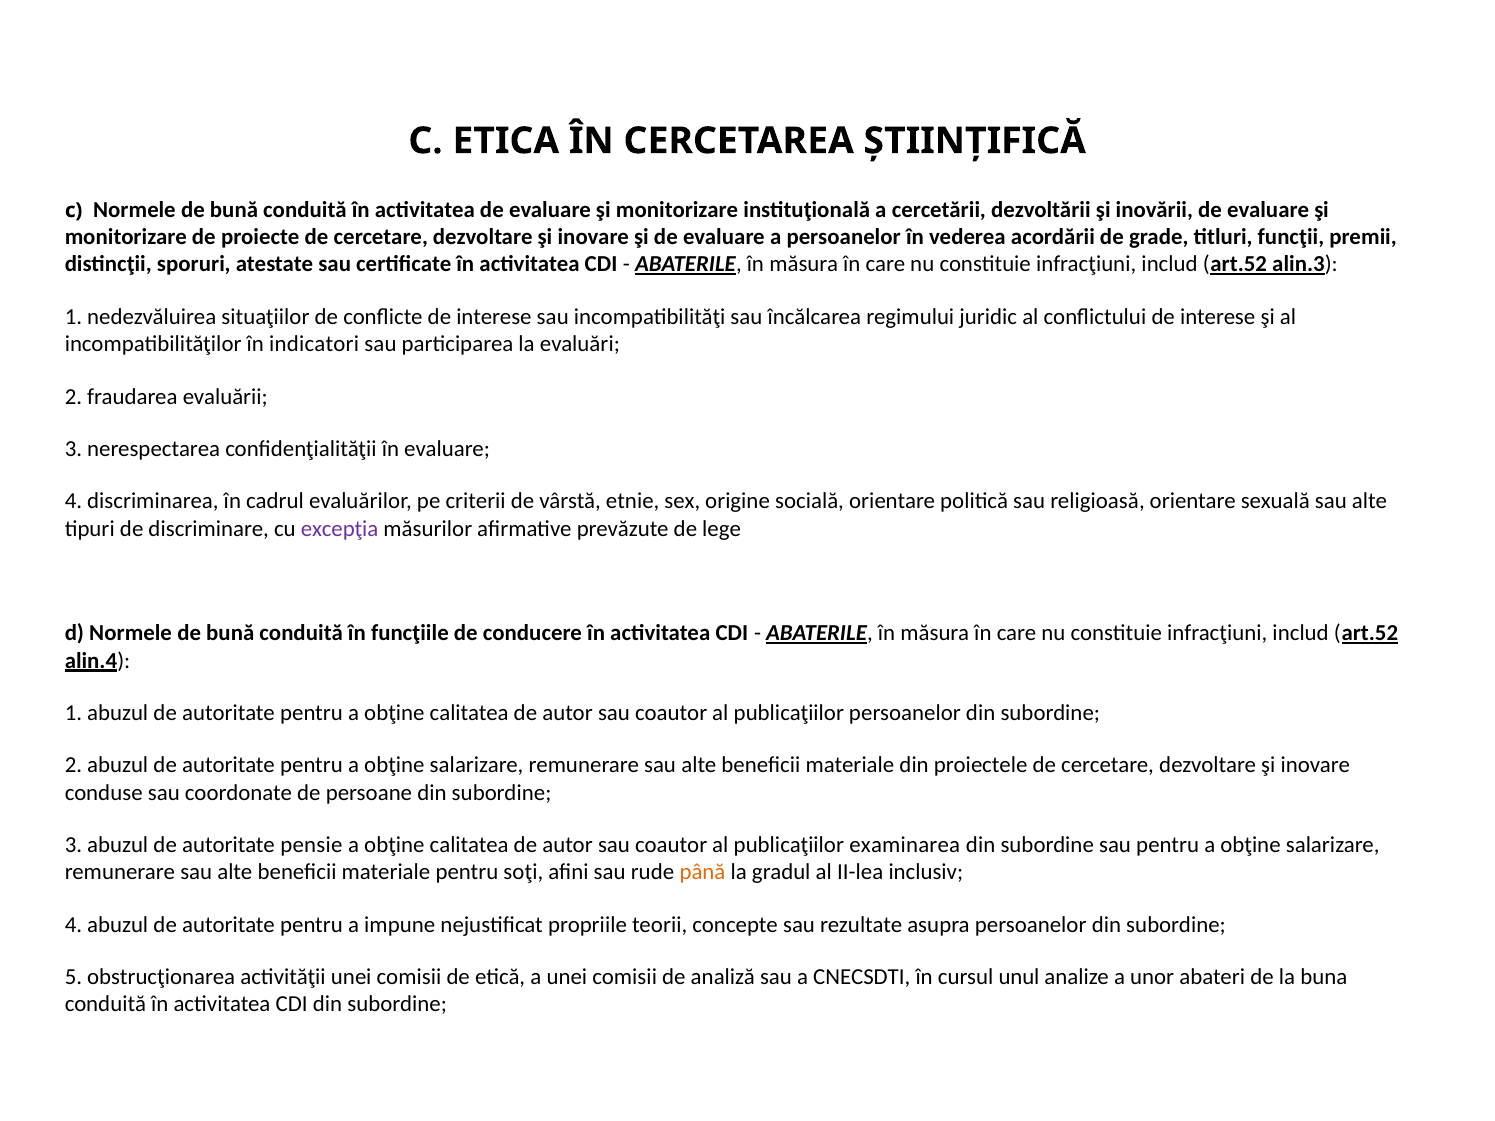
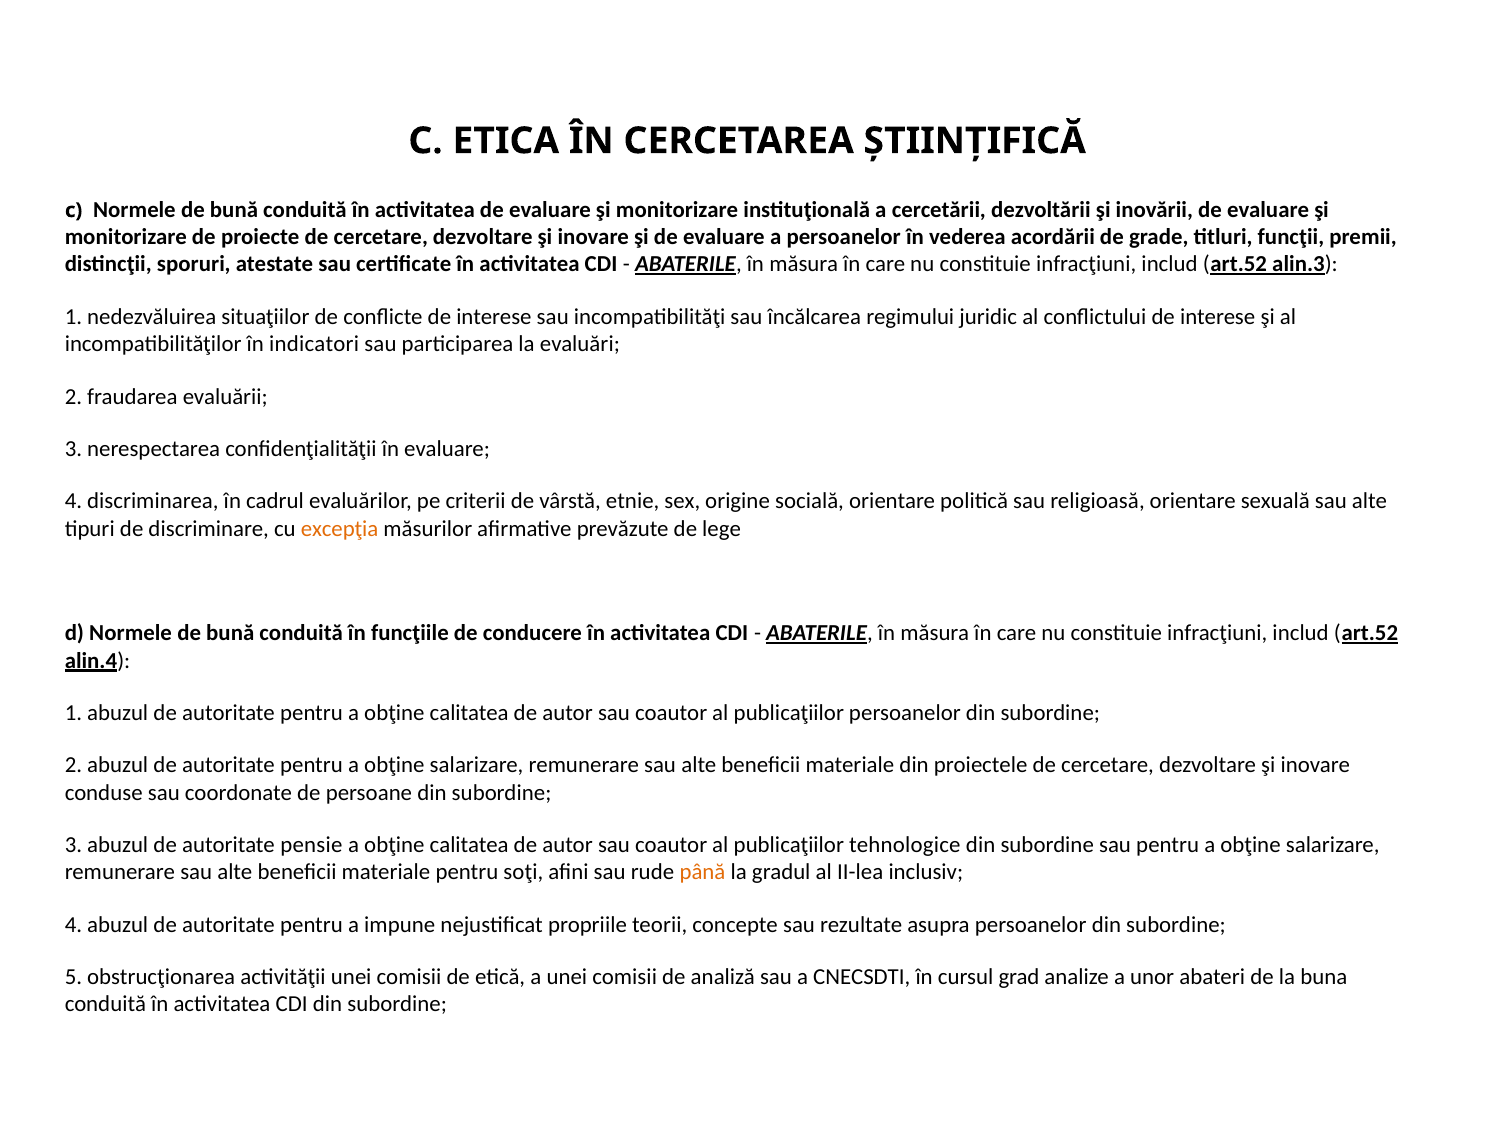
excepţia colour: purple -> orange
examinarea: examinarea -> tehnologice
unul: unul -> grad
